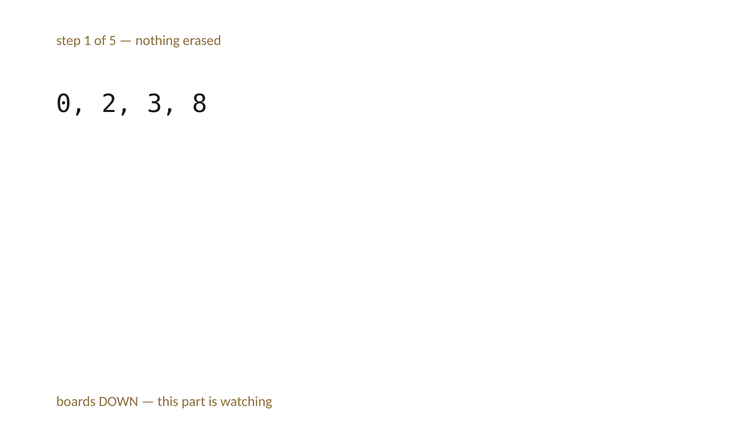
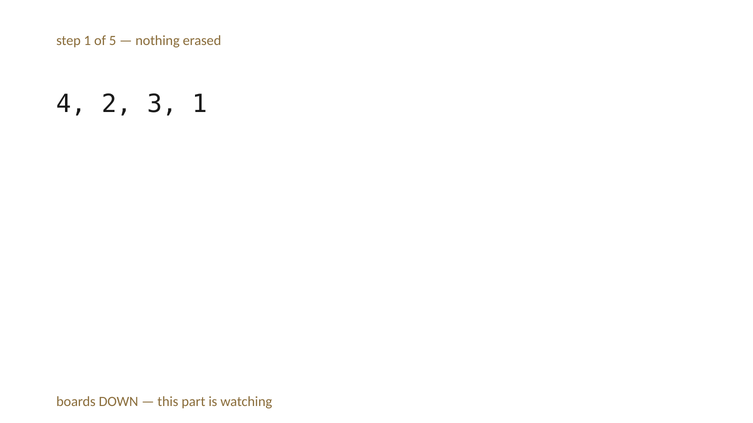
0: 0 -> 4
3 8: 8 -> 1
